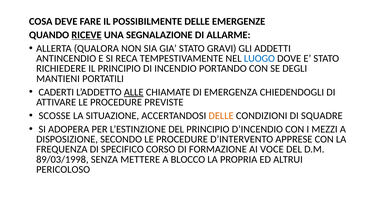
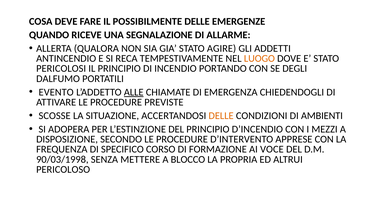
RICEVE underline: present -> none
GRAVI: GRAVI -> AGIRE
LUOGO colour: blue -> orange
RICHIEDERE: RICHIEDERE -> PERICOLOSI
MANTIENI: MANTIENI -> DALFUMO
CADERTI: CADERTI -> EVENTO
SQUADRE: SQUADRE -> AMBIENTI
89/03/1998: 89/03/1998 -> 90/03/1998
